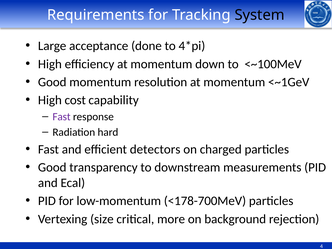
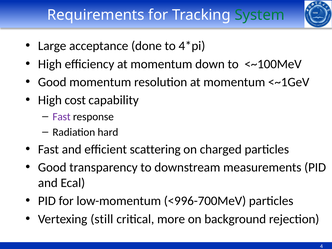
System colour: black -> green
detectors: detectors -> scattering
<178-700MeV: <178-700MeV -> <996-700MeV
size: size -> still
